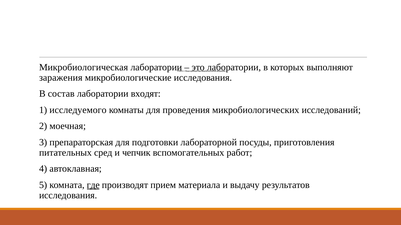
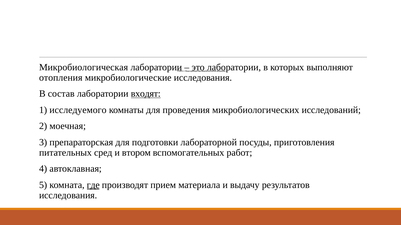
заражения: заражения -> отопления
входят underline: none -> present
чепчик: чепчик -> втором
